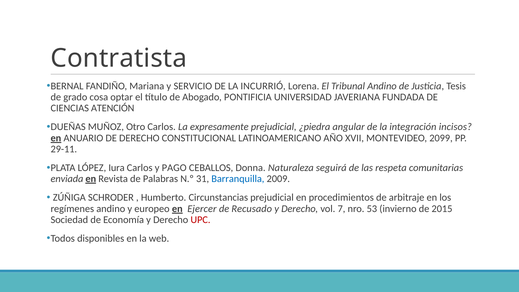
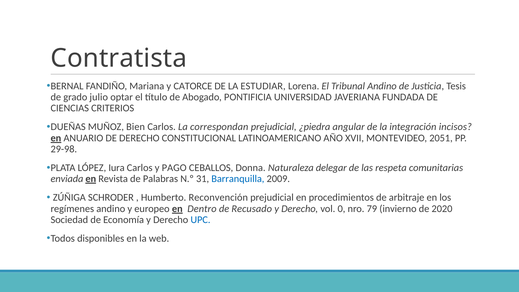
SERVICIO: SERVICIO -> CATORCE
INCURRIÓ: INCURRIÓ -> ESTUDIAR
cosa: cosa -> julio
ATENCIÓN: ATENCIÓN -> CRITERIOS
Otro: Otro -> Bien
expresamente: expresamente -> correspondan
2099: 2099 -> 2051
29-11: 29-11 -> 29-98
seguirá: seguirá -> delegar
Circunstancias: Circunstancias -> Reconvención
Ejercer: Ejercer -> Dentro
7: 7 -> 0
53: 53 -> 79
2015: 2015 -> 2020
UPC colour: red -> blue
